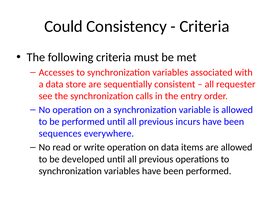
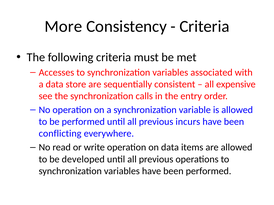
Could: Could -> More
requester: requester -> expensive
sequences: sequences -> conflicting
